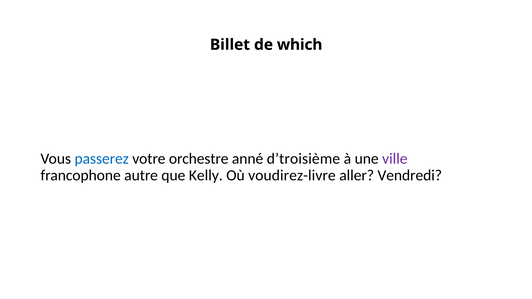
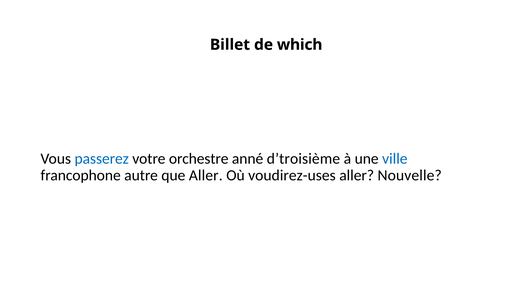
ville colour: purple -> blue
que Kelly: Kelly -> Aller
voudirez-livre: voudirez-livre -> voudirez-uses
Vendredi: Vendredi -> Nouvelle
